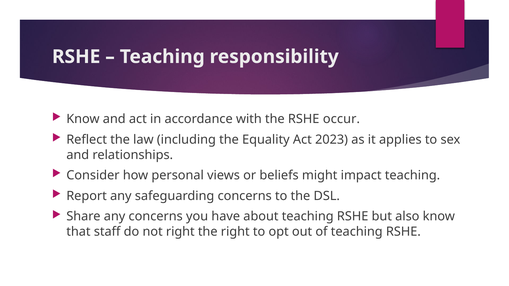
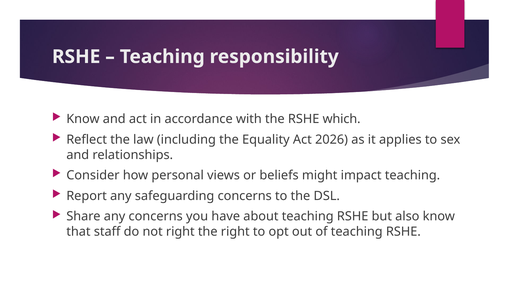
occur: occur -> which
2023: 2023 -> 2026
